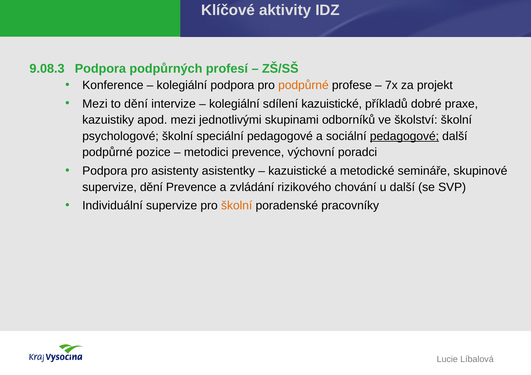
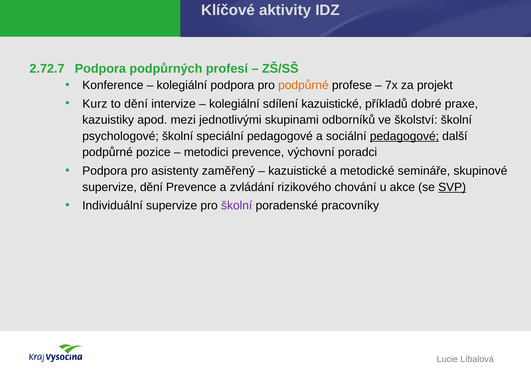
9.08.3: 9.08.3 -> 2.72.7
Mezi at (95, 104): Mezi -> Kurz
asistentky: asistentky -> zaměřený
u další: další -> akce
SVP underline: none -> present
školní at (237, 206) colour: orange -> purple
